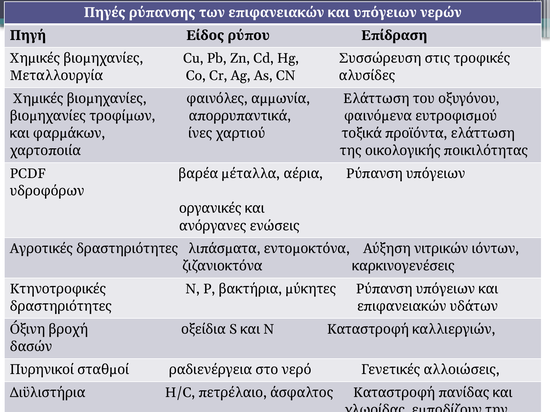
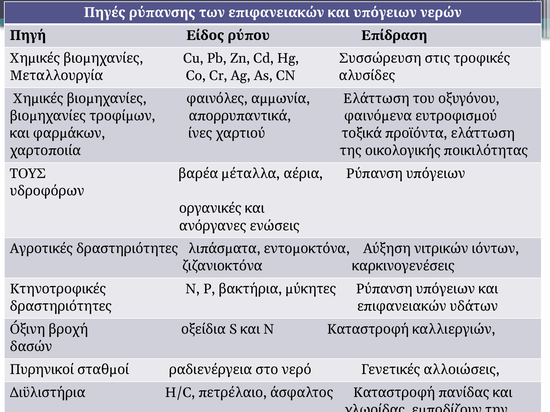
PCDF: PCDF -> ΤΟΥΣ
